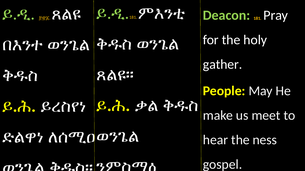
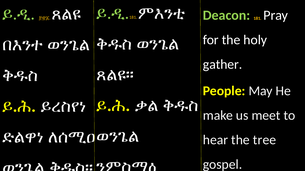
ness: ness -> tree
